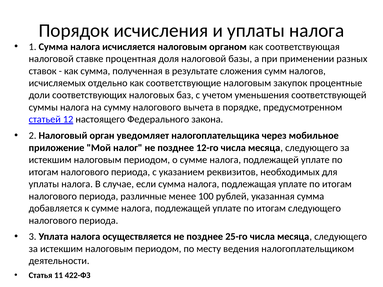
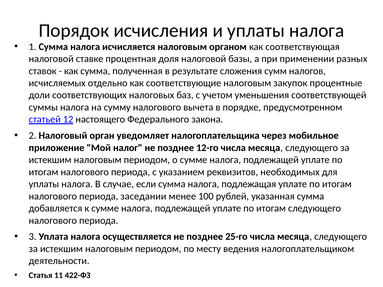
различные: различные -> заседании
